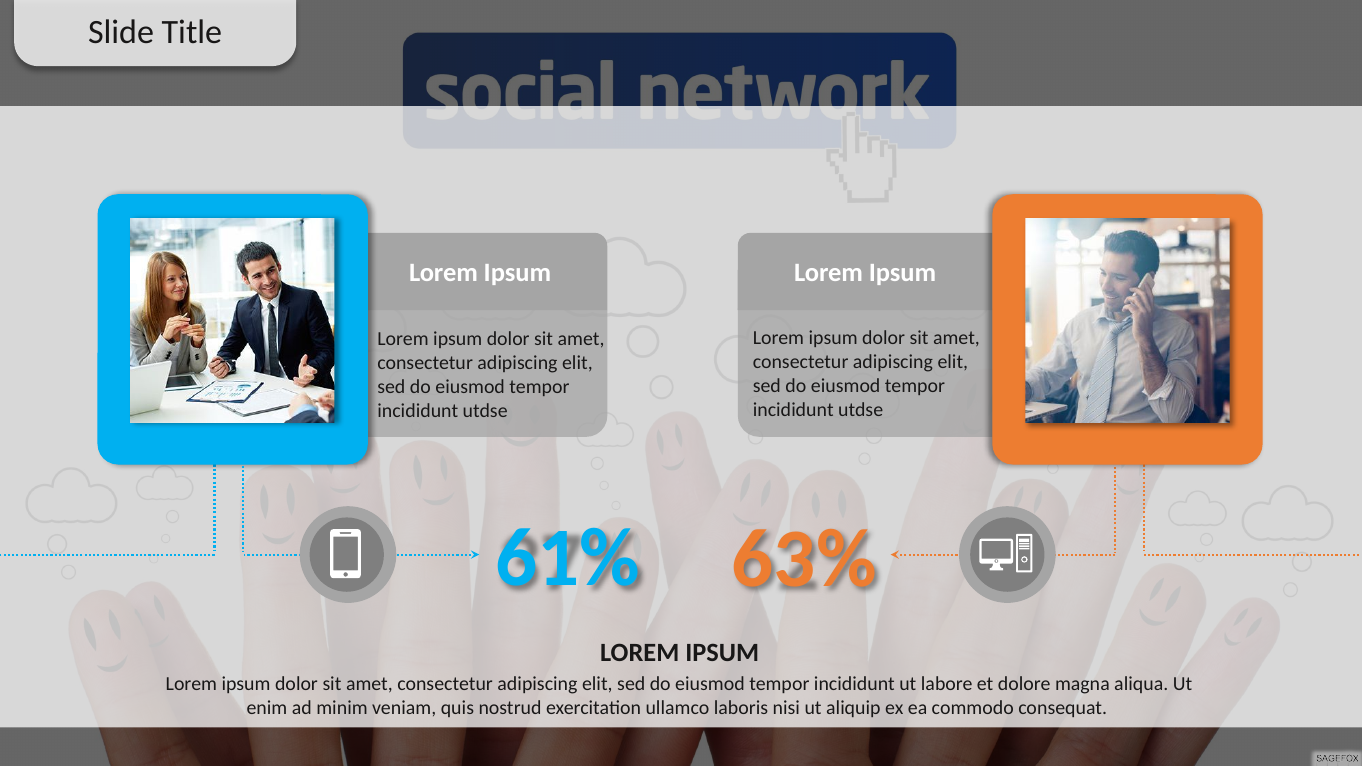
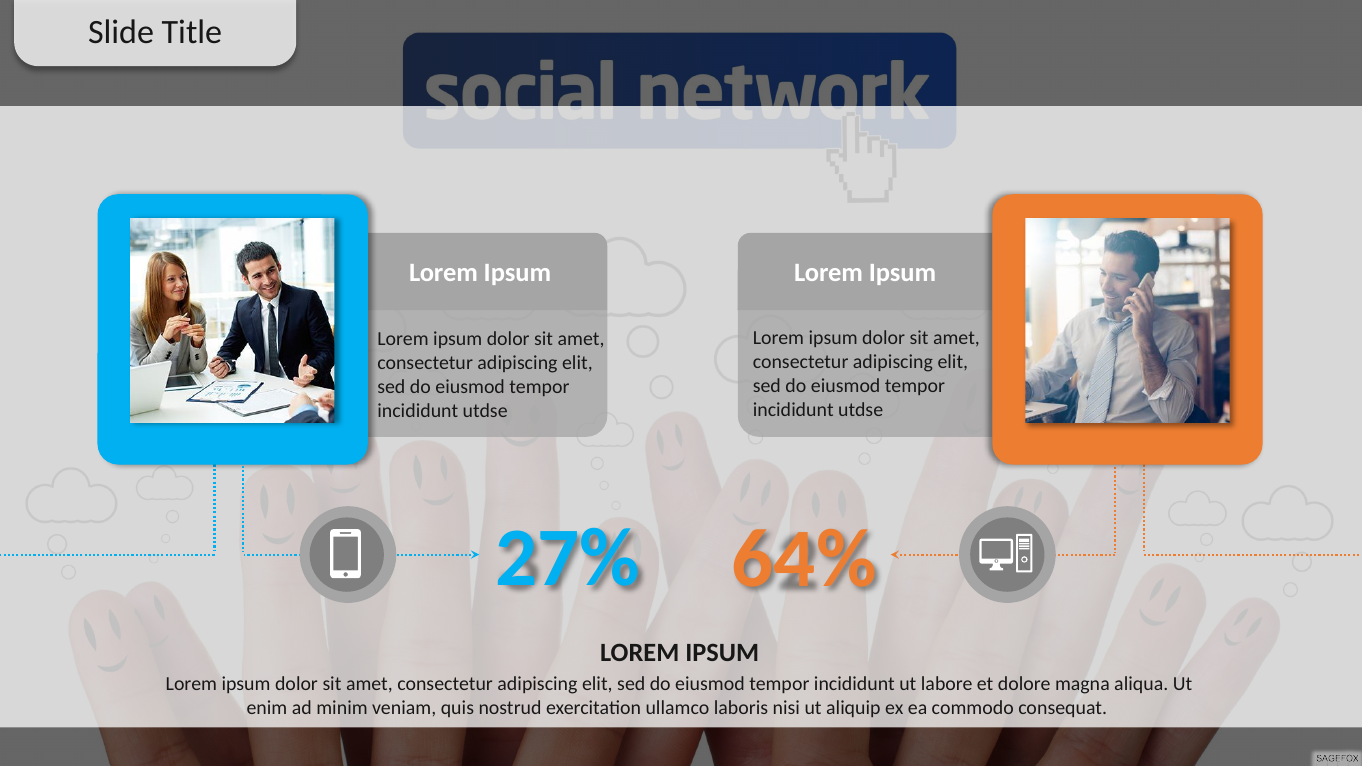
61%: 61% -> 27%
63%: 63% -> 64%
